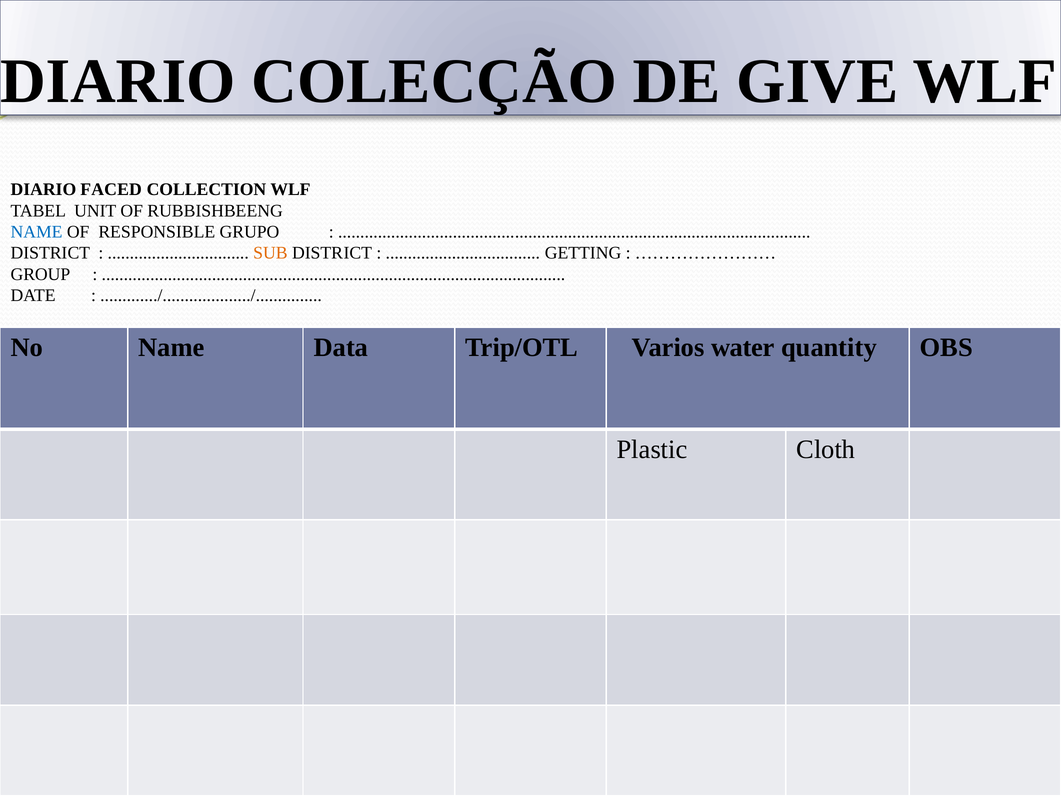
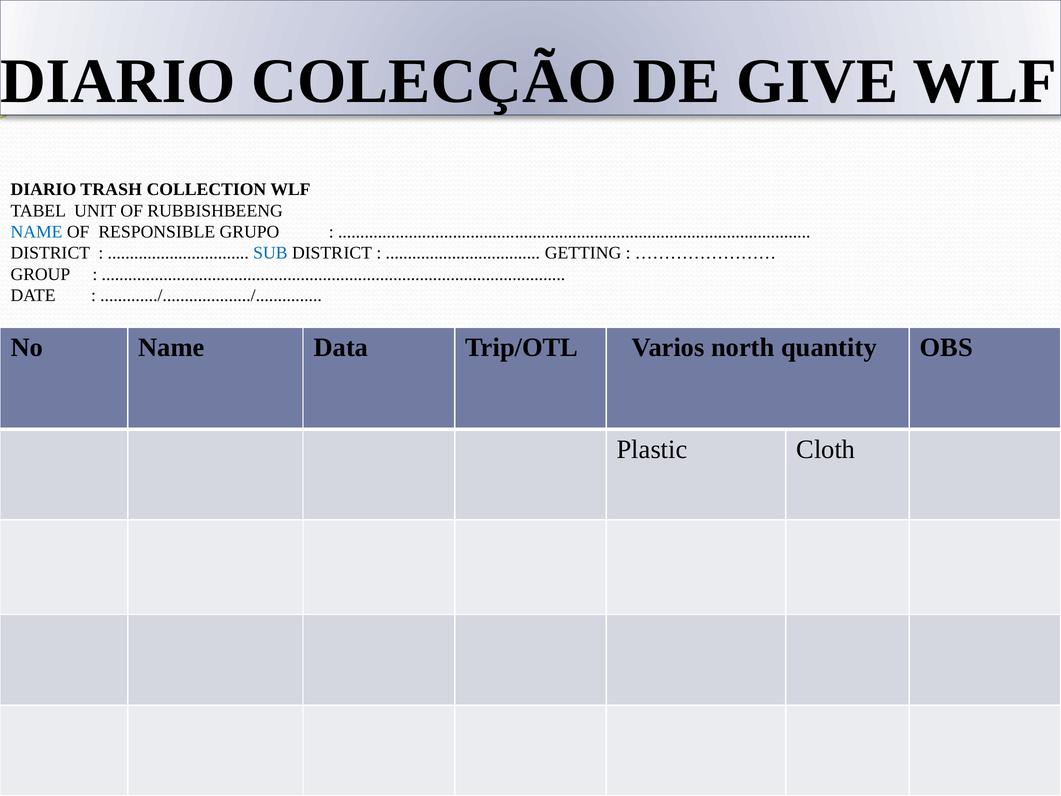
FACED: FACED -> TRASH
SUB colour: orange -> blue
water: water -> north
